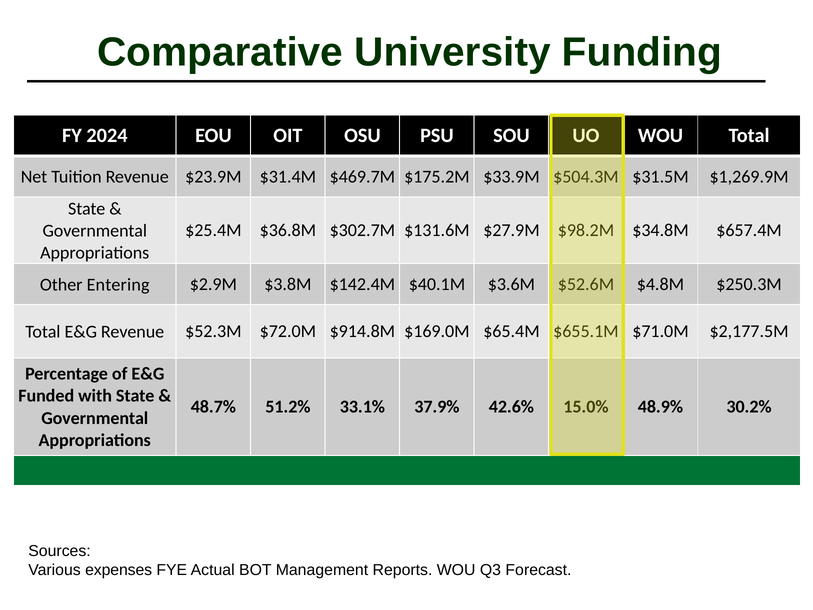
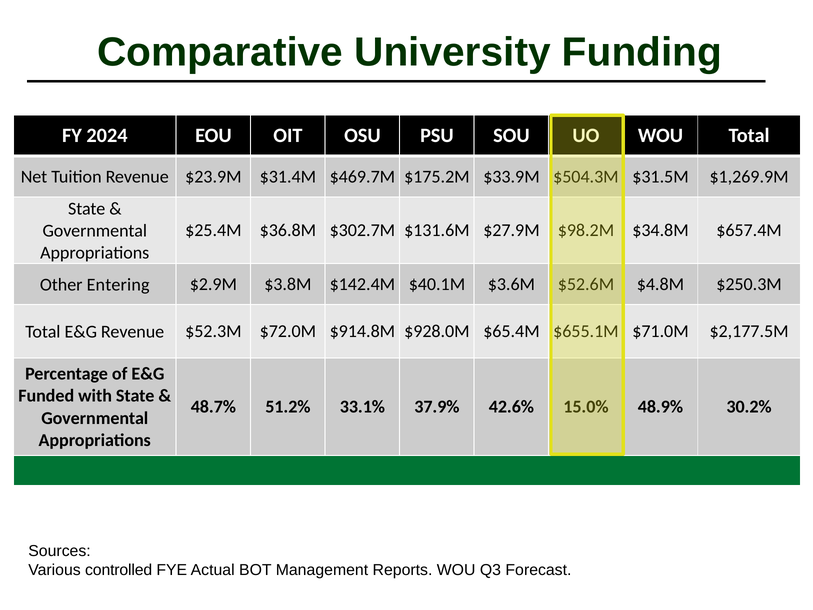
$169.0M: $169.0M -> $928.0M
expenses: expenses -> controlled
